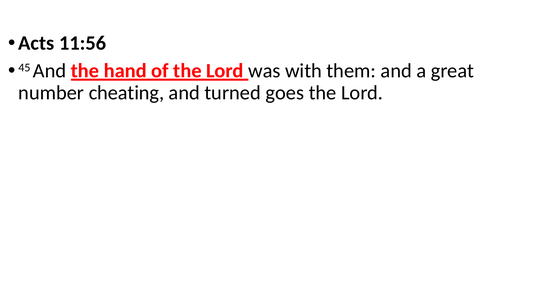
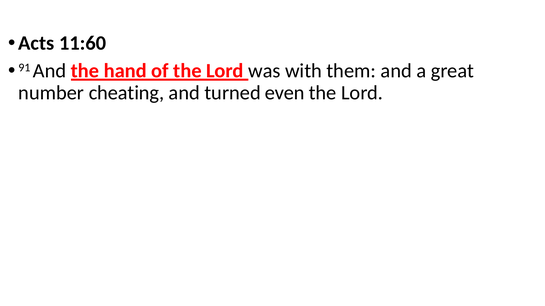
11:56: 11:56 -> 11:60
45: 45 -> 91
goes: goes -> even
